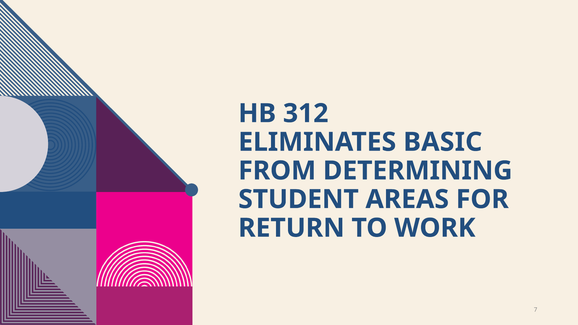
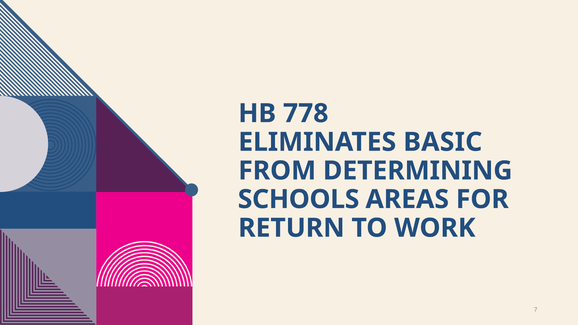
312: 312 -> 778
STUDENT: STUDENT -> SCHOOLS
